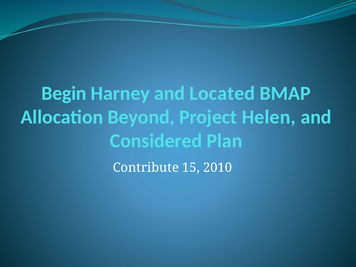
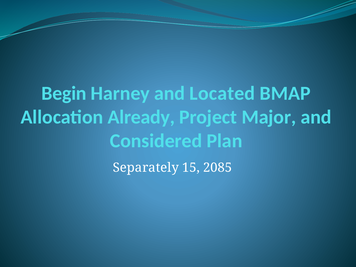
Beyond: Beyond -> Already
Helen: Helen -> Major
Contribute: Contribute -> Separately
2010: 2010 -> 2085
